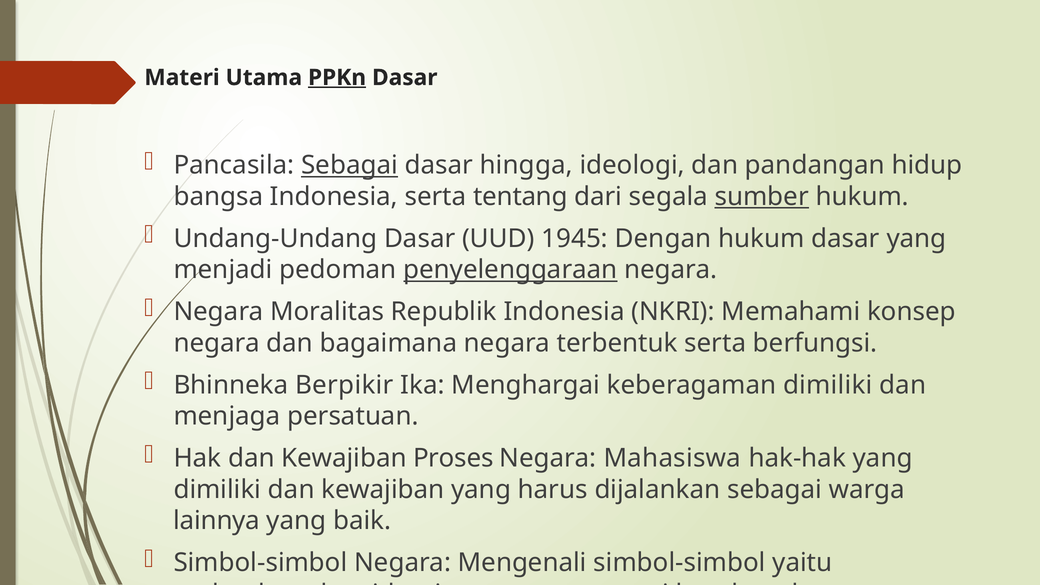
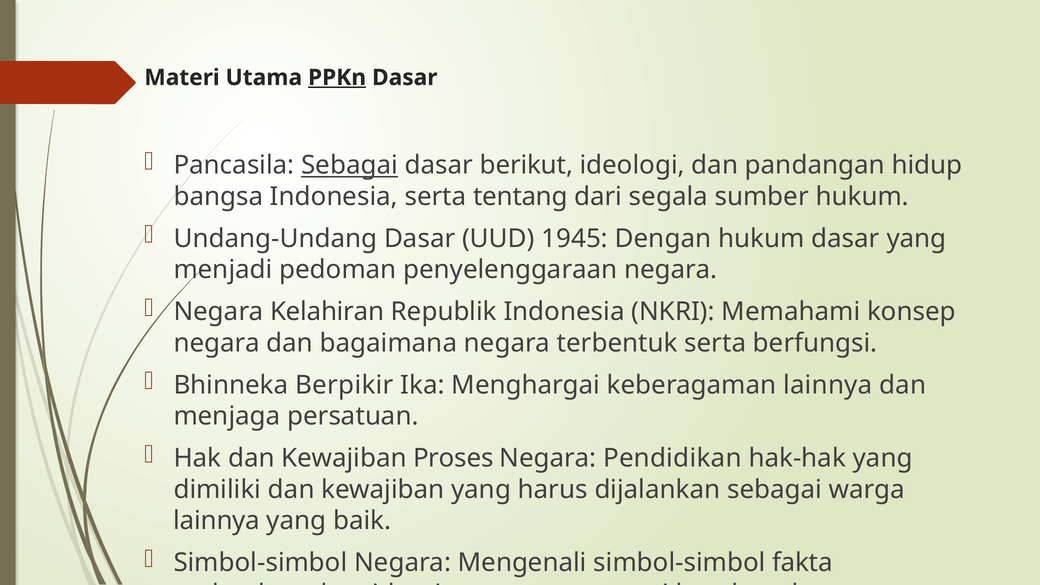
hingga: hingga -> berikut
sumber underline: present -> none
penyelenggaraan underline: present -> none
Moralitas: Moralitas -> Kelahiran
keberagaman dimiliki: dimiliki -> lainnya
Mahasiswa: Mahasiswa -> Pendidikan
yaitu: yaitu -> fakta
